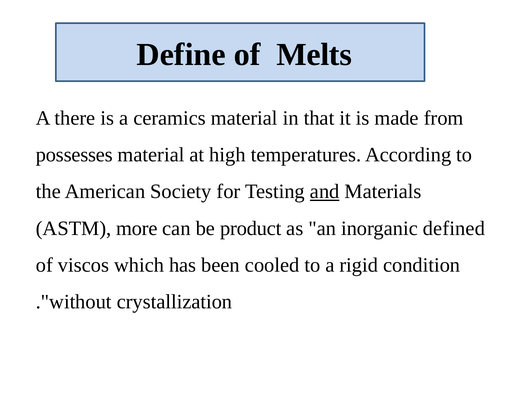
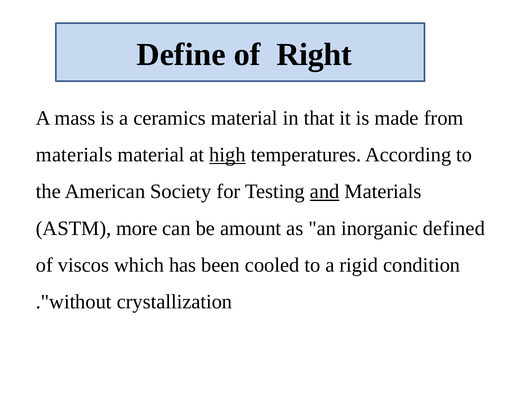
Melts: Melts -> Right
there: there -> mass
possesses at (74, 155): possesses -> materials
high underline: none -> present
product: product -> amount
